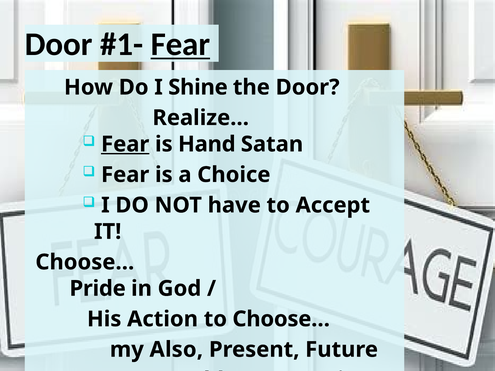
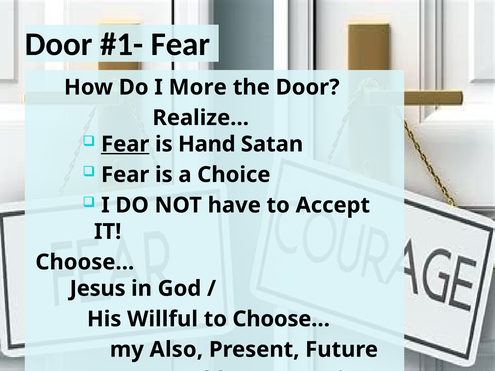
Fear at (180, 44) underline: present -> none
Shine: Shine -> More
Pride: Pride -> Jesus
Action: Action -> Willful
